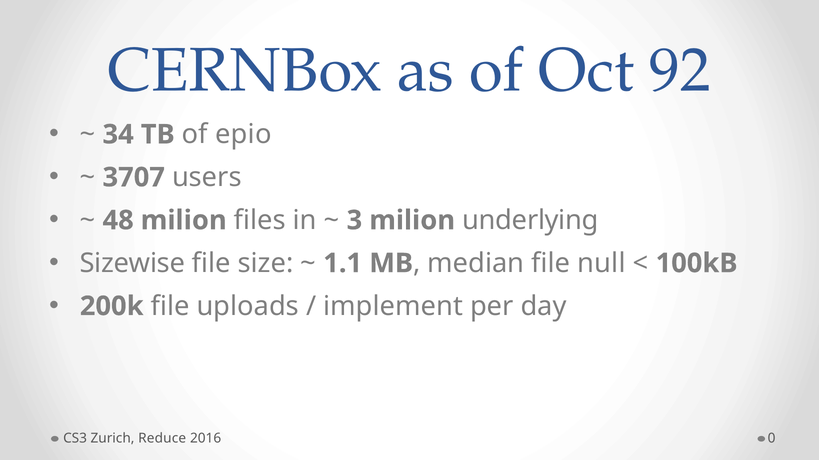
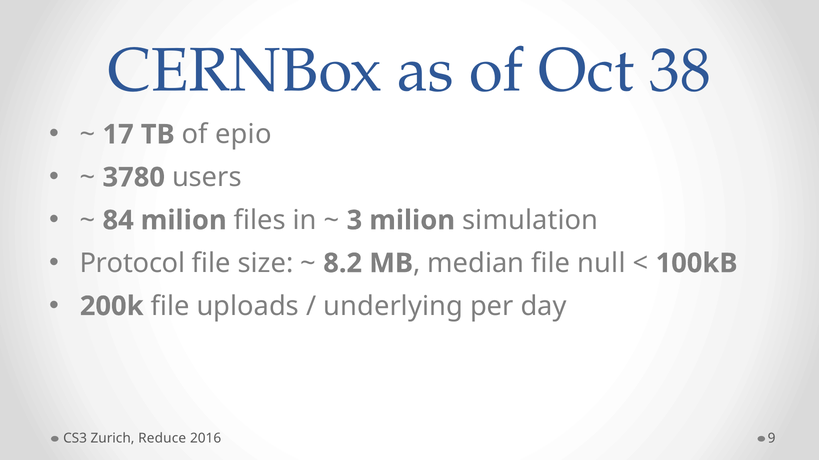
92: 92 -> 38
34: 34 -> 17
3707: 3707 -> 3780
48: 48 -> 84
underlying: underlying -> simulation
Sizewise: Sizewise -> Protocol
1.1: 1.1 -> 8.2
implement: implement -> underlying
0: 0 -> 9
